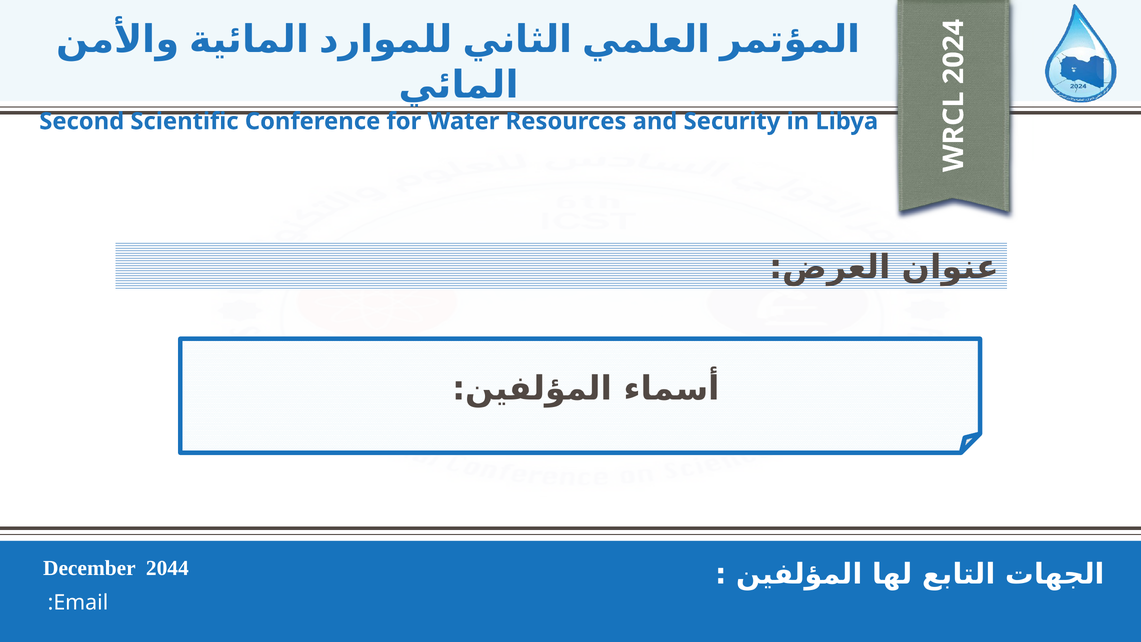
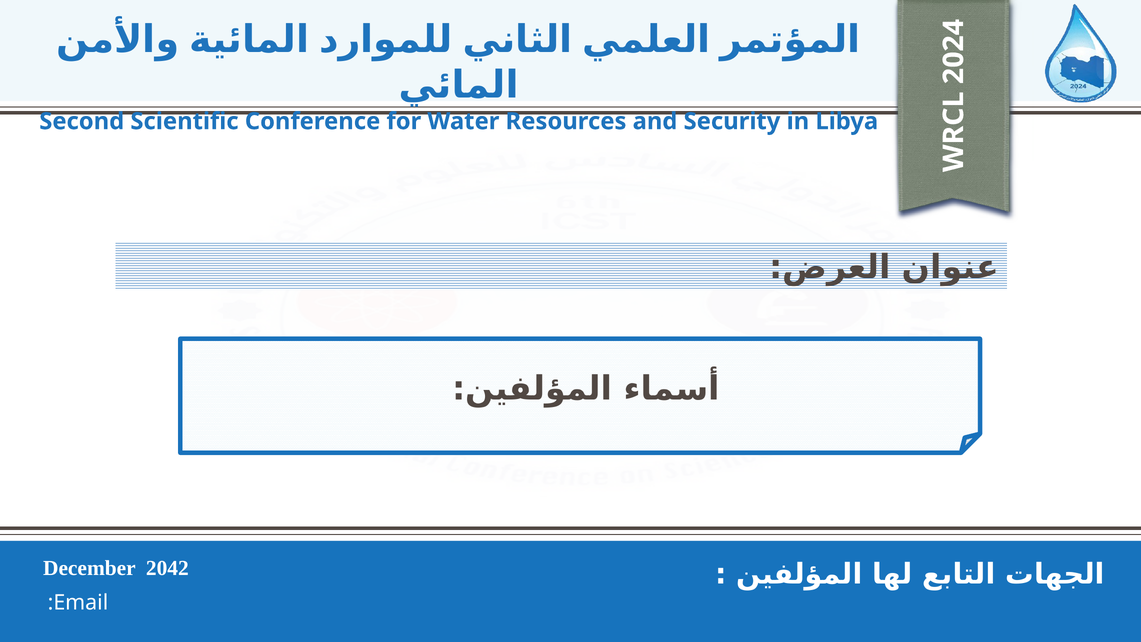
2044: 2044 -> 2042
